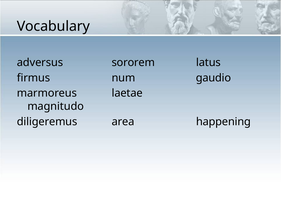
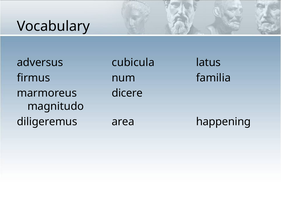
sororem: sororem -> cubicula
gaudio: gaudio -> familia
laetae: laetae -> dicere
